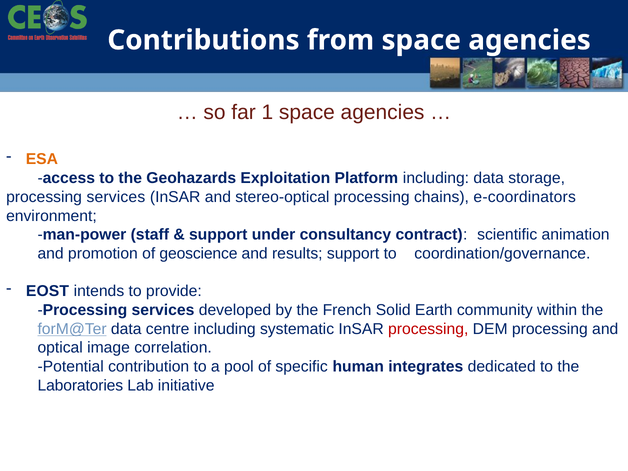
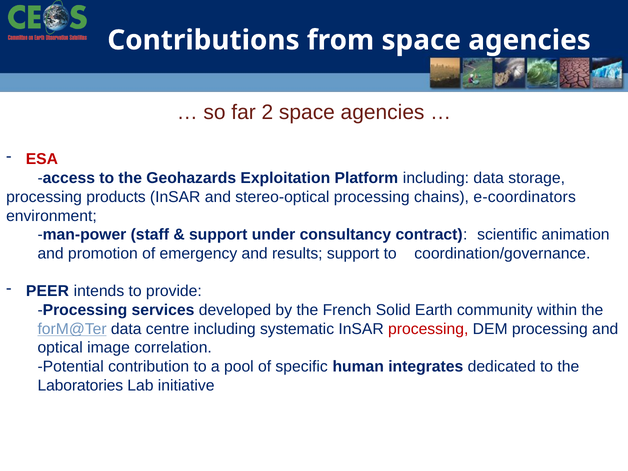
1: 1 -> 2
ESA colour: orange -> red
services at (116, 197): services -> products
geoscience: geoscience -> emergency
EOST: EOST -> PEER
